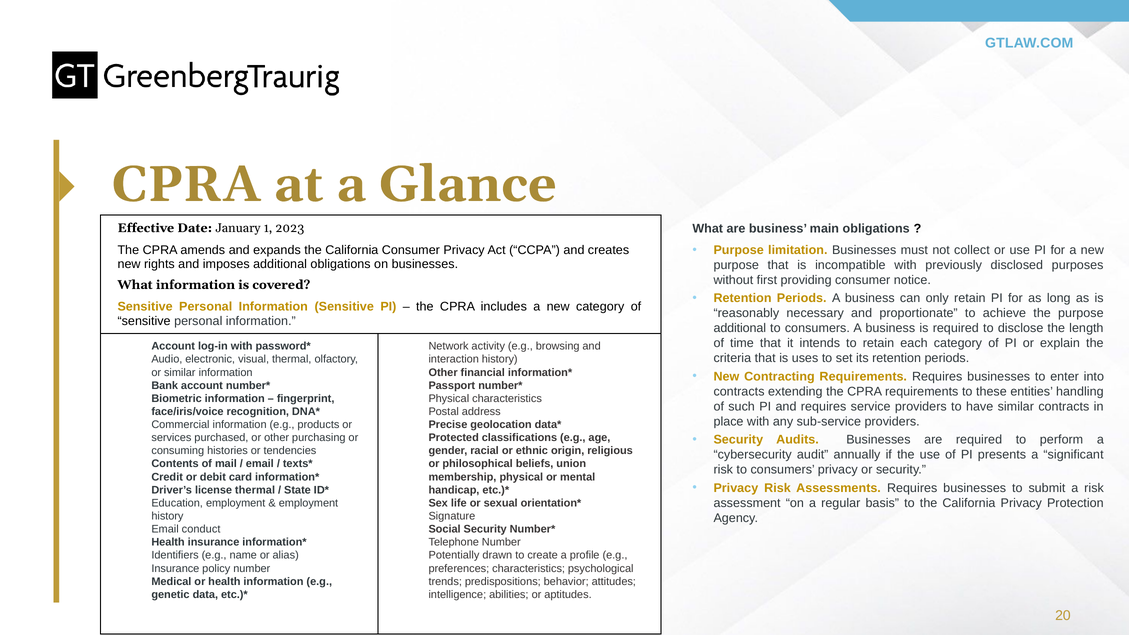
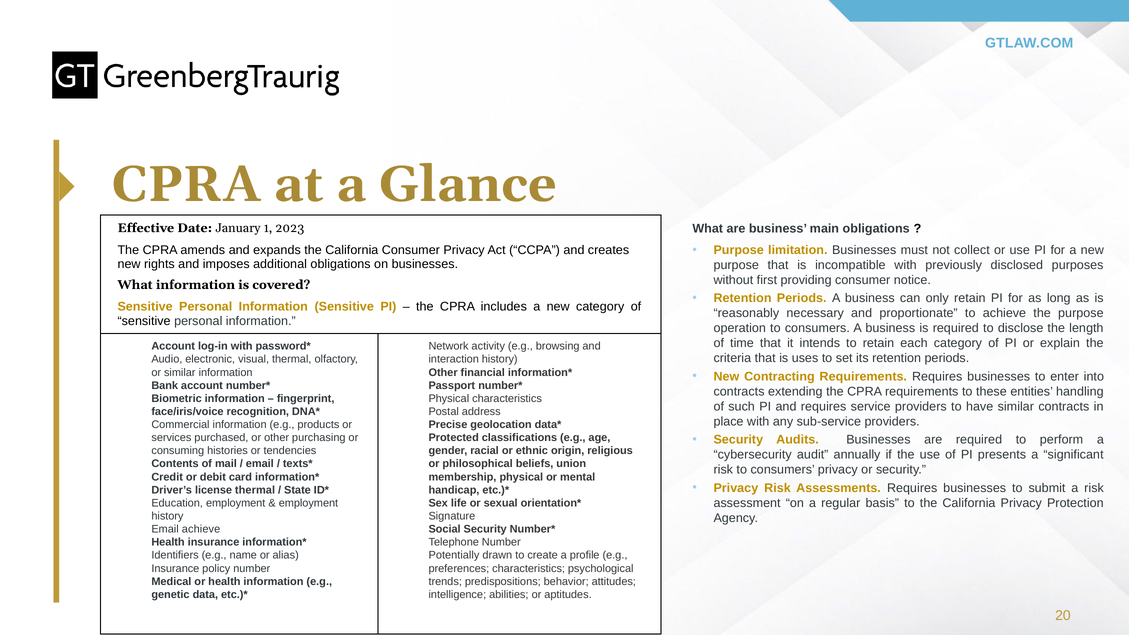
additional at (740, 328): additional -> operation
Email conduct: conduct -> achieve
